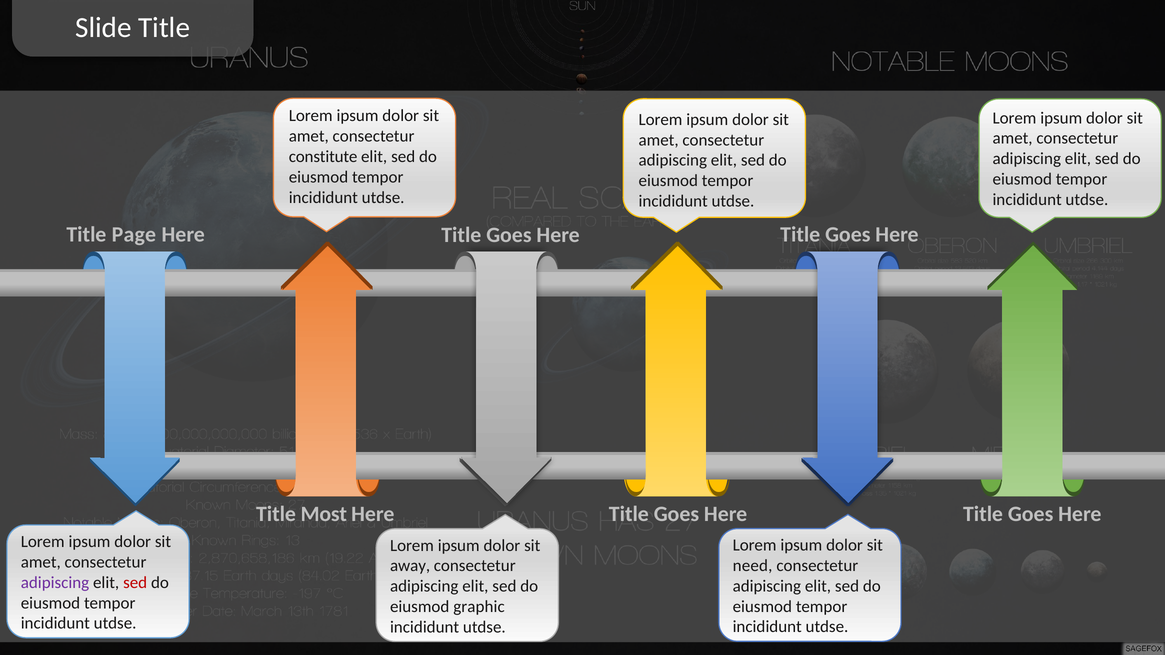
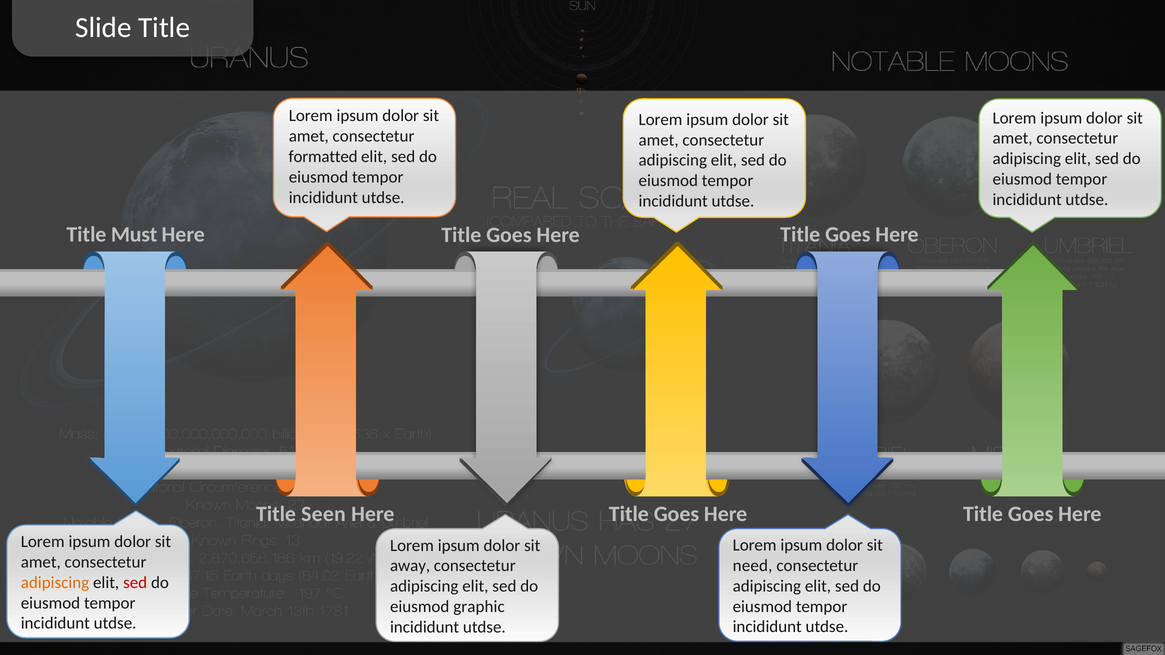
constitute: constitute -> formatted
Page: Page -> Must
Most: Most -> Seen
adipiscing at (55, 583) colour: purple -> orange
